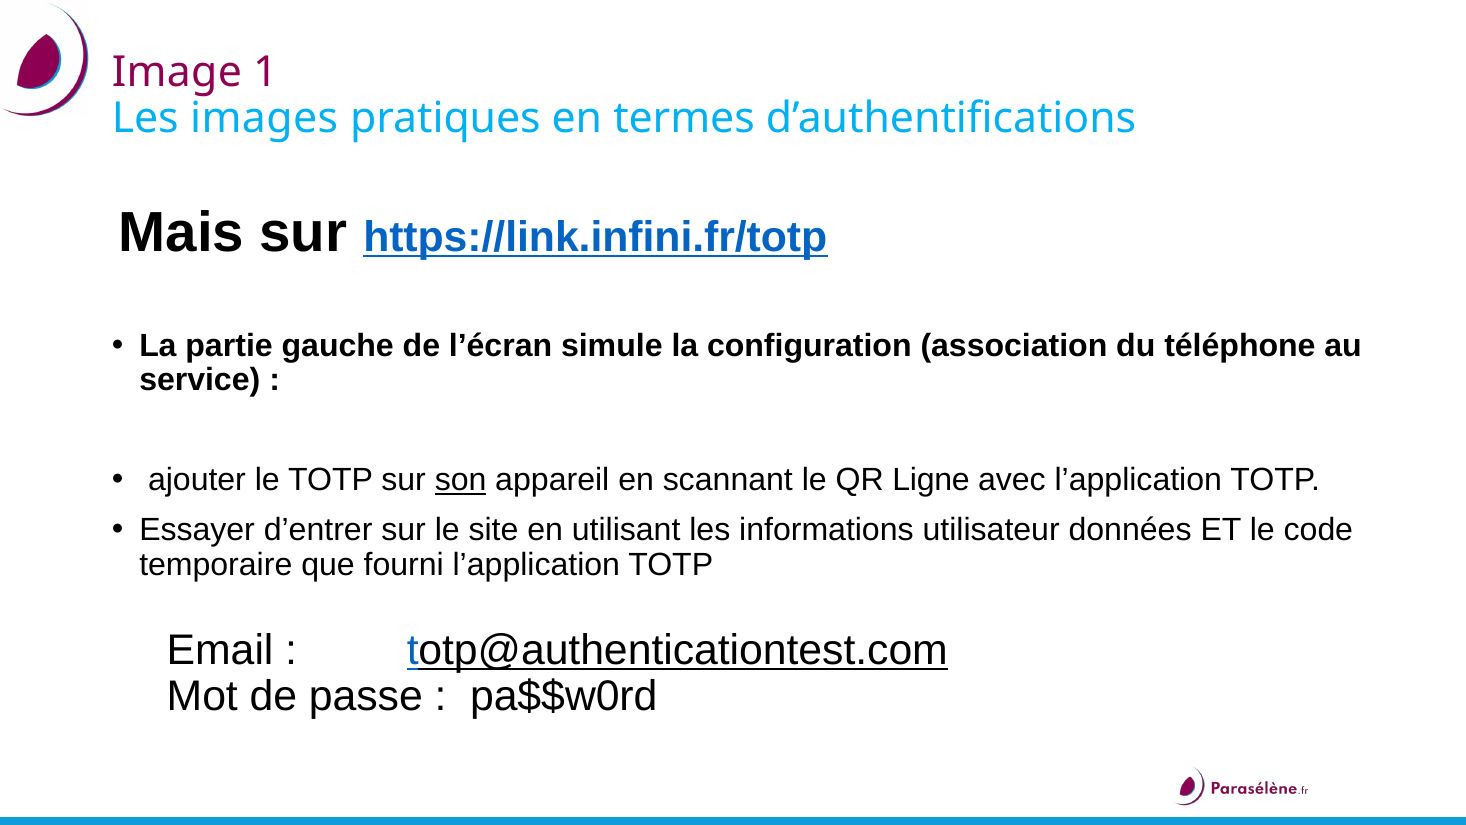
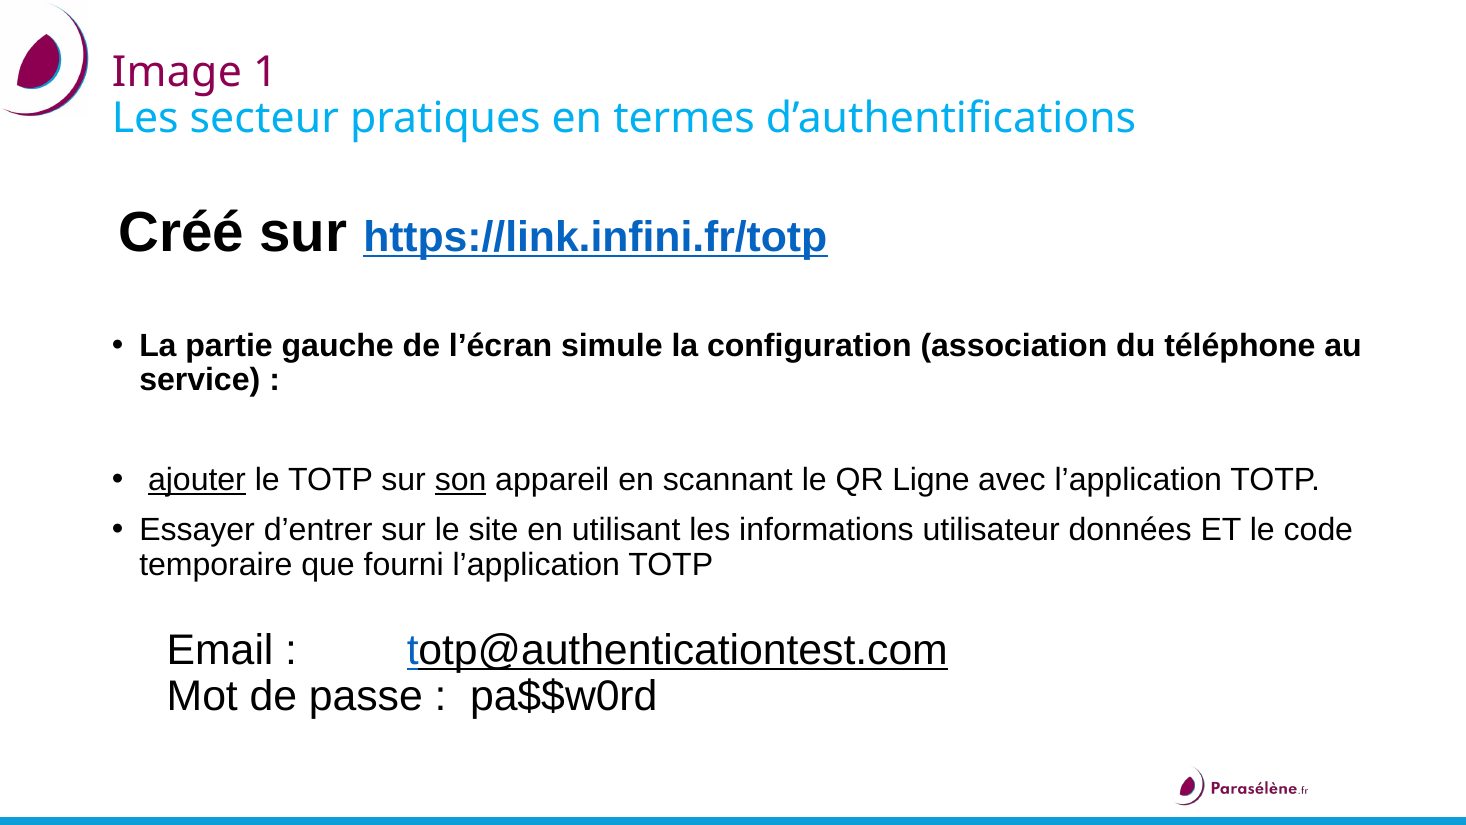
images: images -> secteur
Mais: Mais -> Créé
ajouter underline: none -> present
